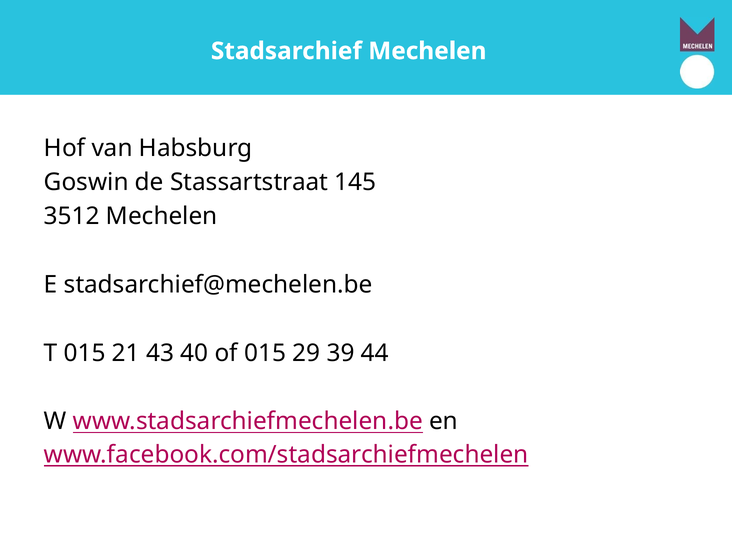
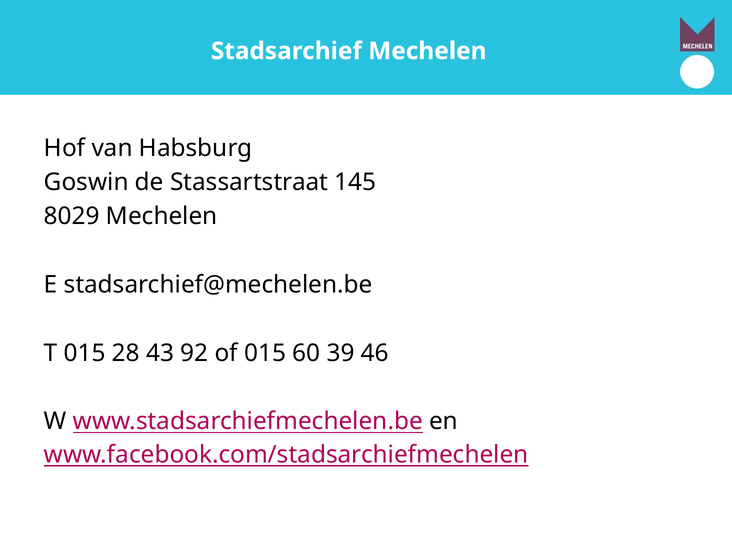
3512: 3512 -> 8029
21: 21 -> 28
40: 40 -> 92
29: 29 -> 60
44: 44 -> 46
